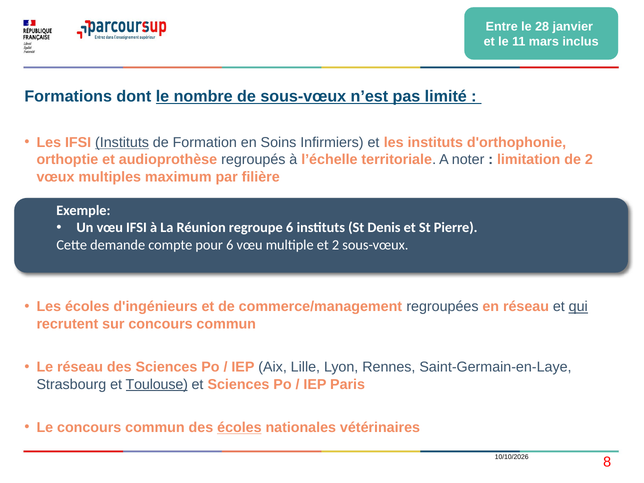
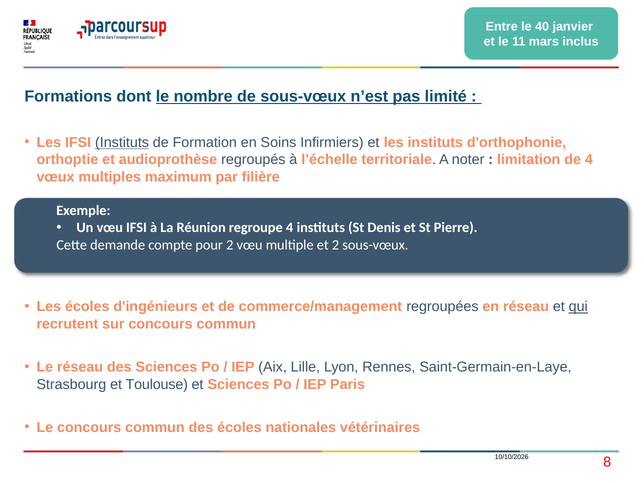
28: 28 -> 40
de 2: 2 -> 4
regroupe 6: 6 -> 4
pour 6: 6 -> 2
Toulouse underline: present -> none
écoles at (239, 428) underline: present -> none
